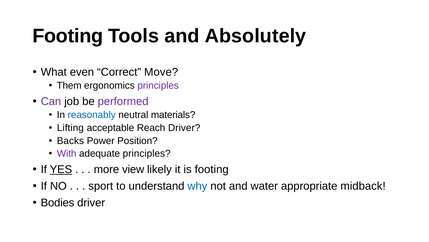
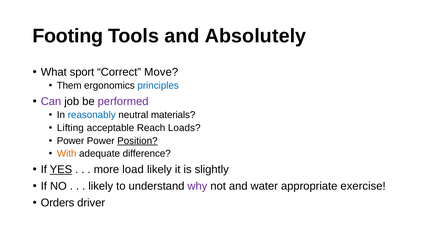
even: even -> sport
principles at (158, 85) colour: purple -> blue
Reach Driver: Driver -> Loads
Backs at (70, 140): Backs -> Power
Position underline: none -> present
With colour: purple -> orange
adequate principles: principles -> difference
view: view -> load
is footing: footing -> slightly
sport at (101, 186): sport -> likely
why colour: blue -> purple
midback: midback -> exercise
Bodies: Bodies -> Orders
